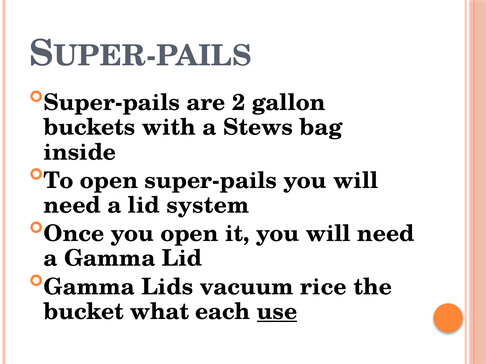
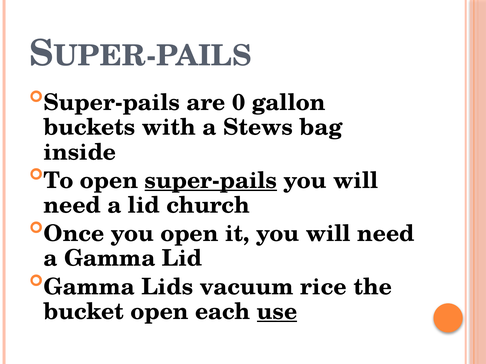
2: 2 -> 0
super-pails at (211, 181) underline: none -> present
system: system -> church
bucket what: what -> open
